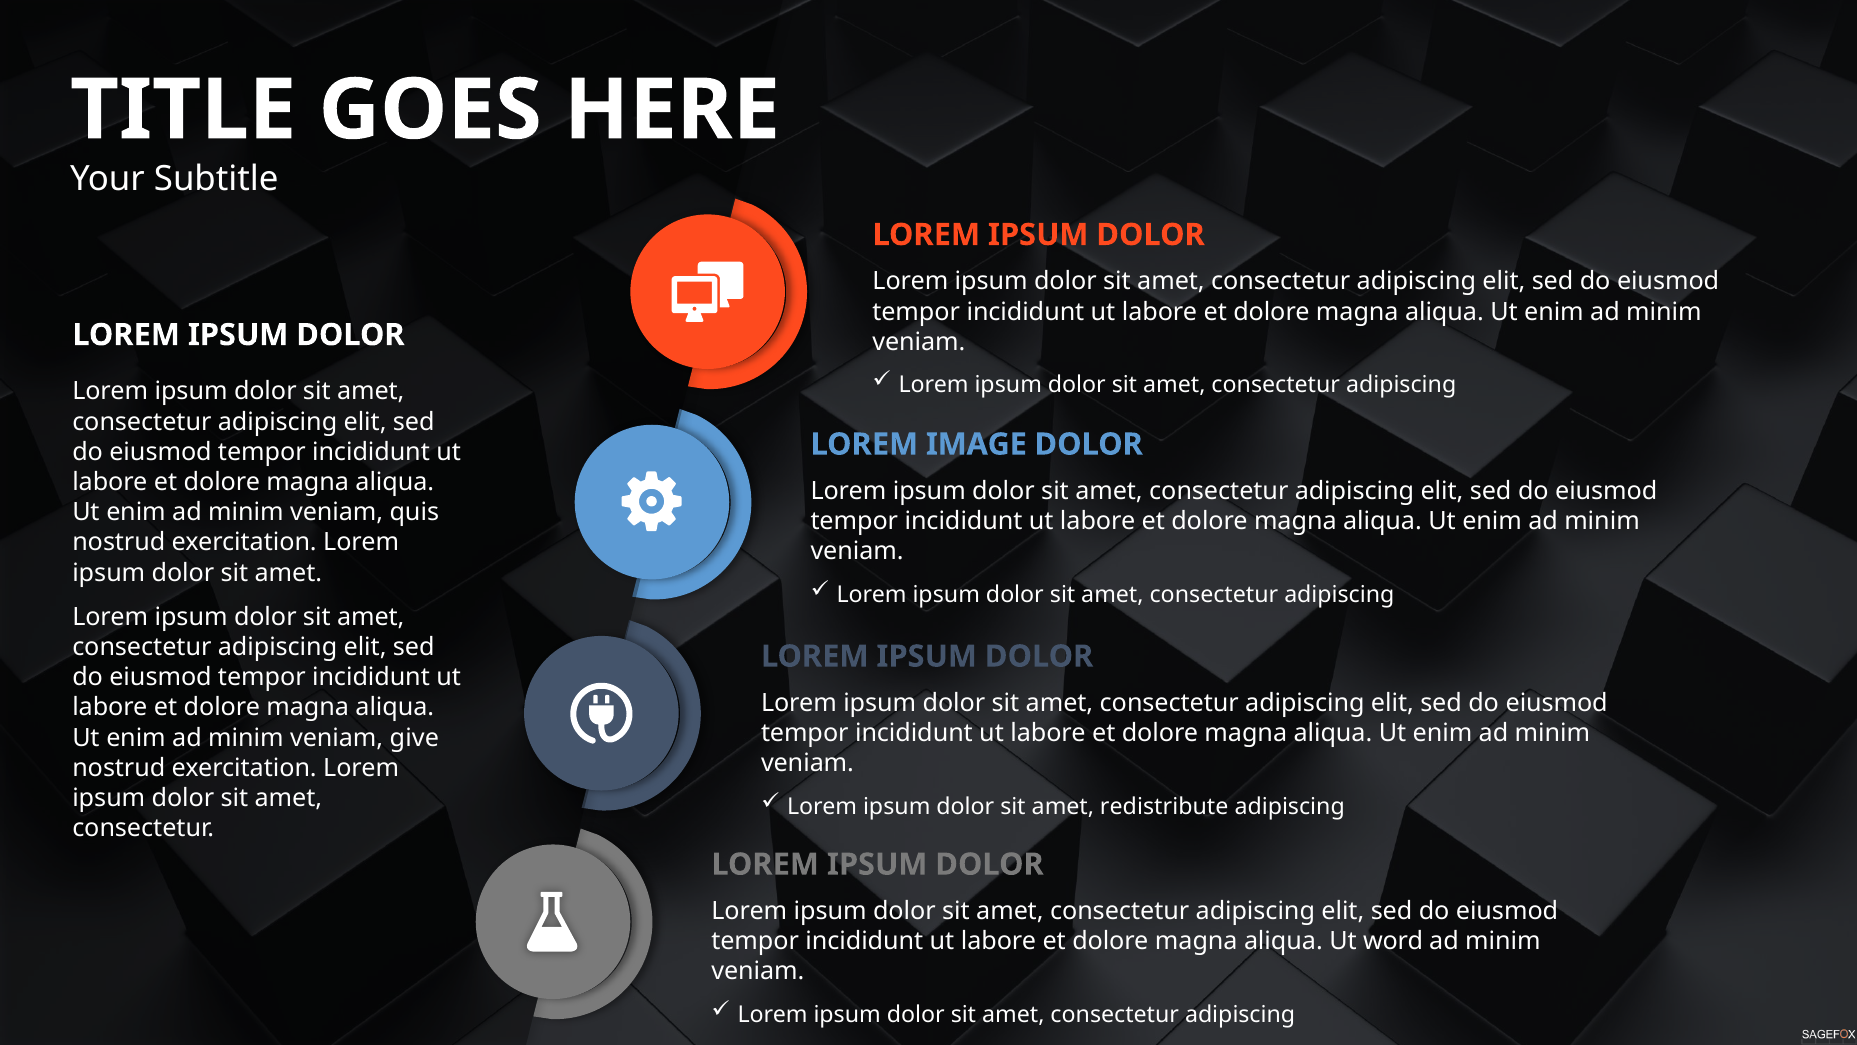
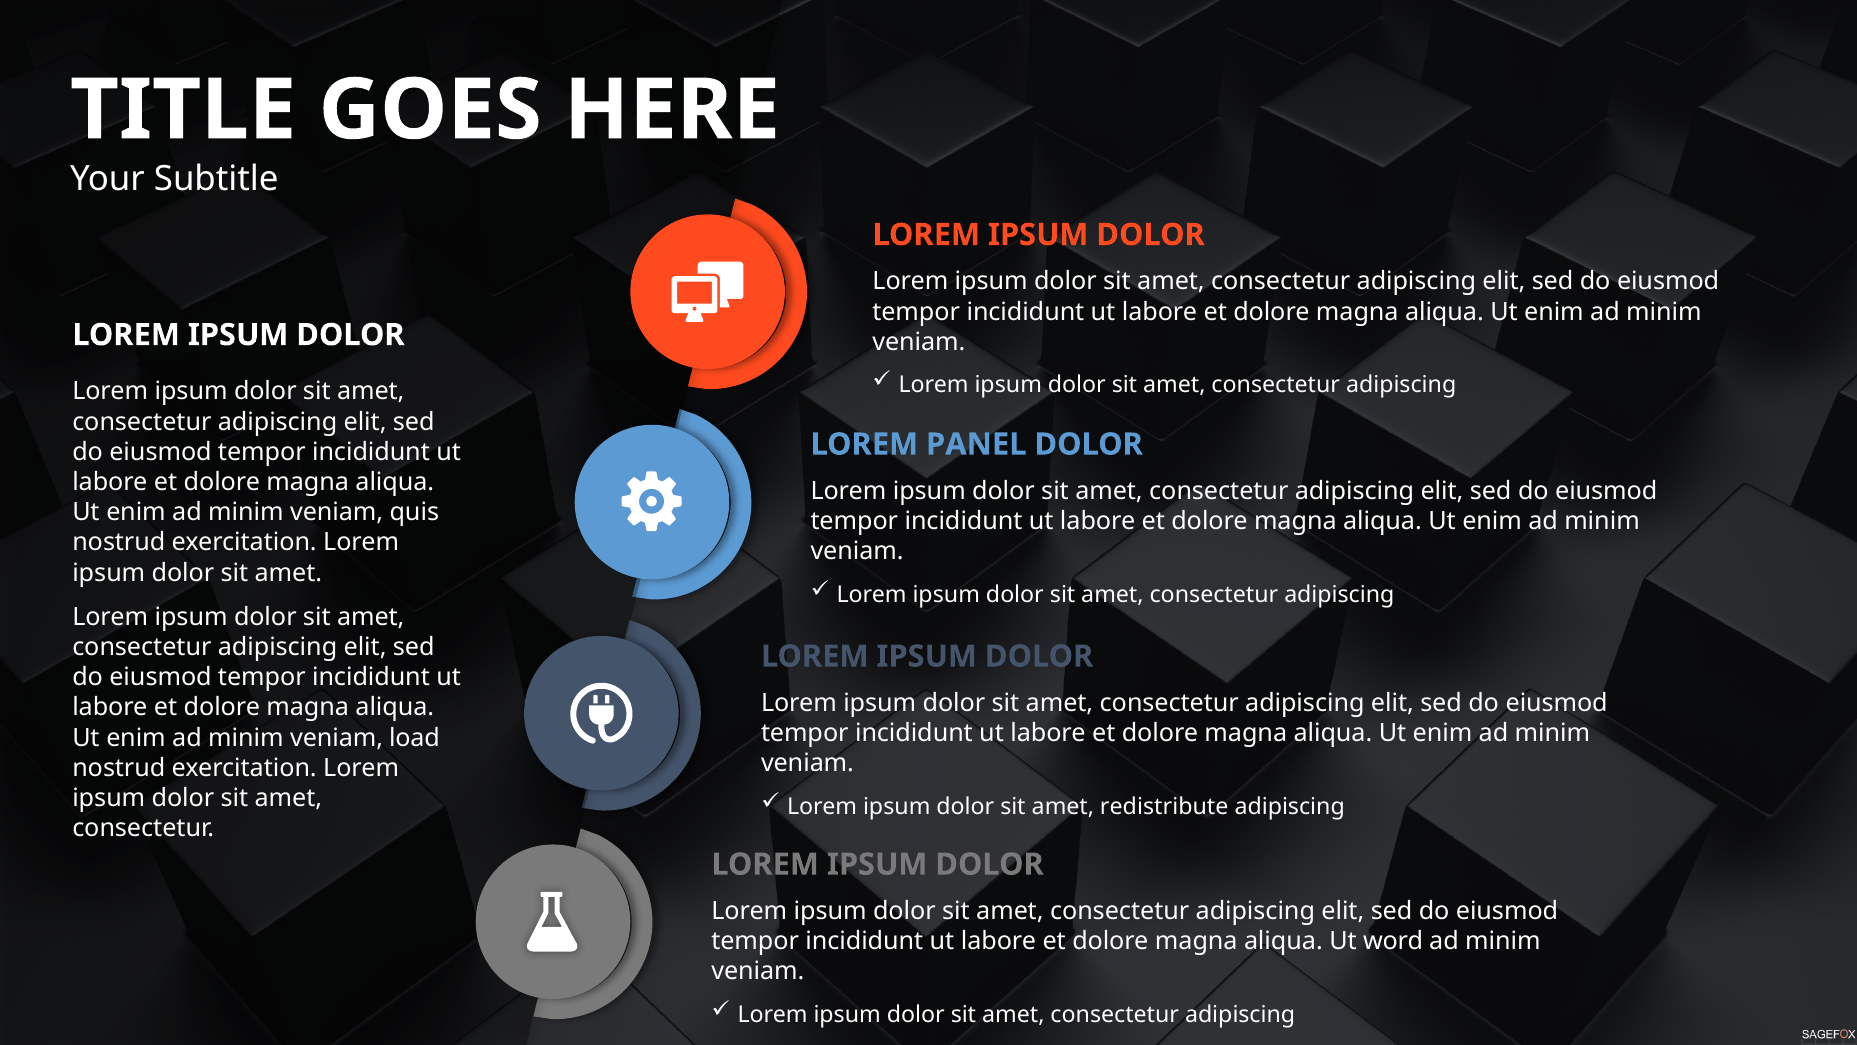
IMAGE: IMAGE -> PANEL
give: give -> load
